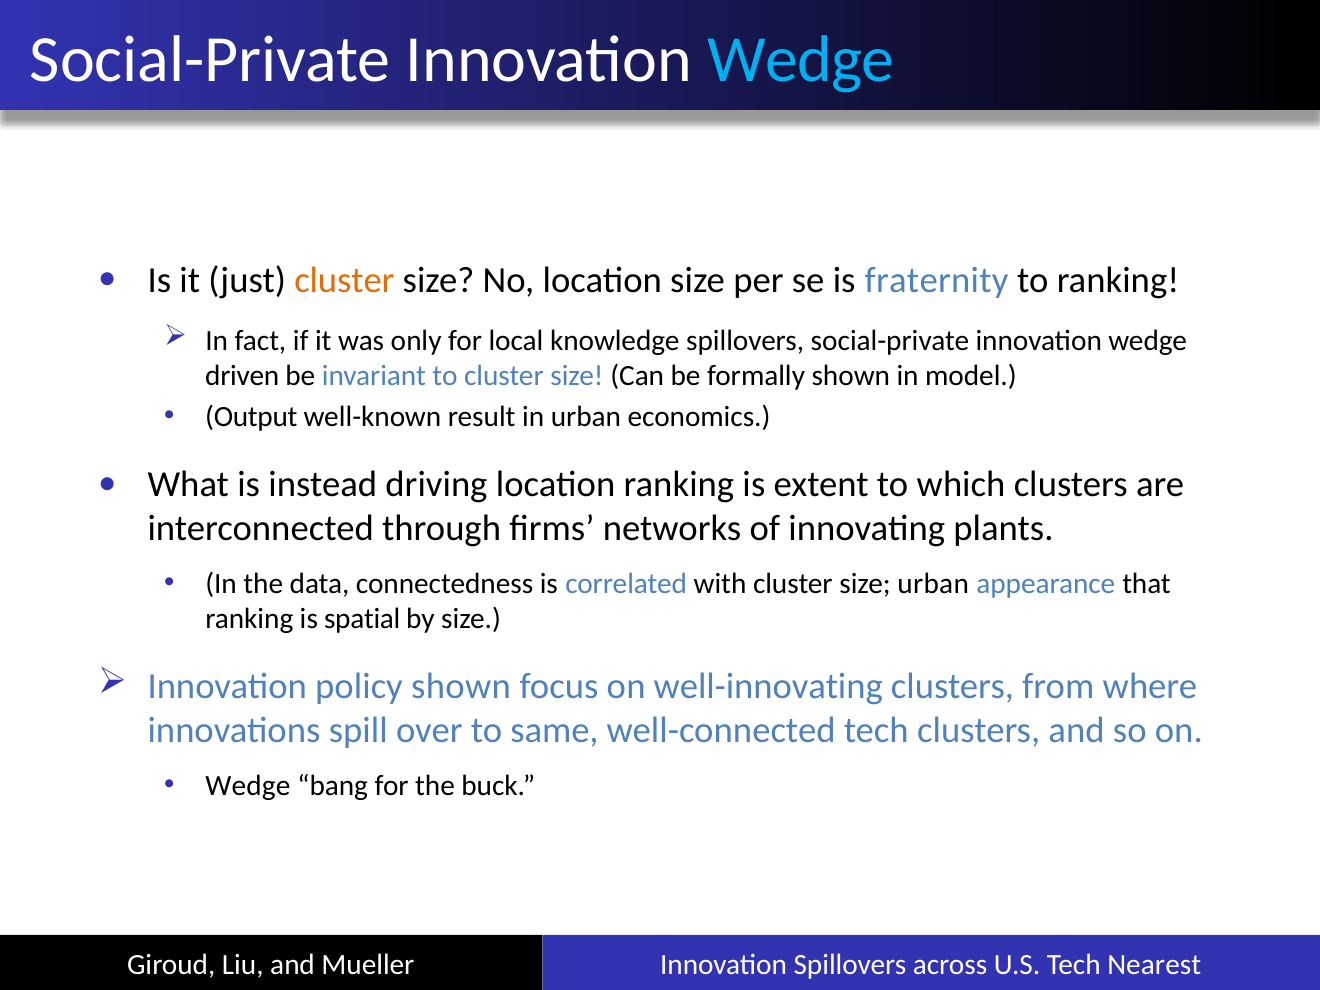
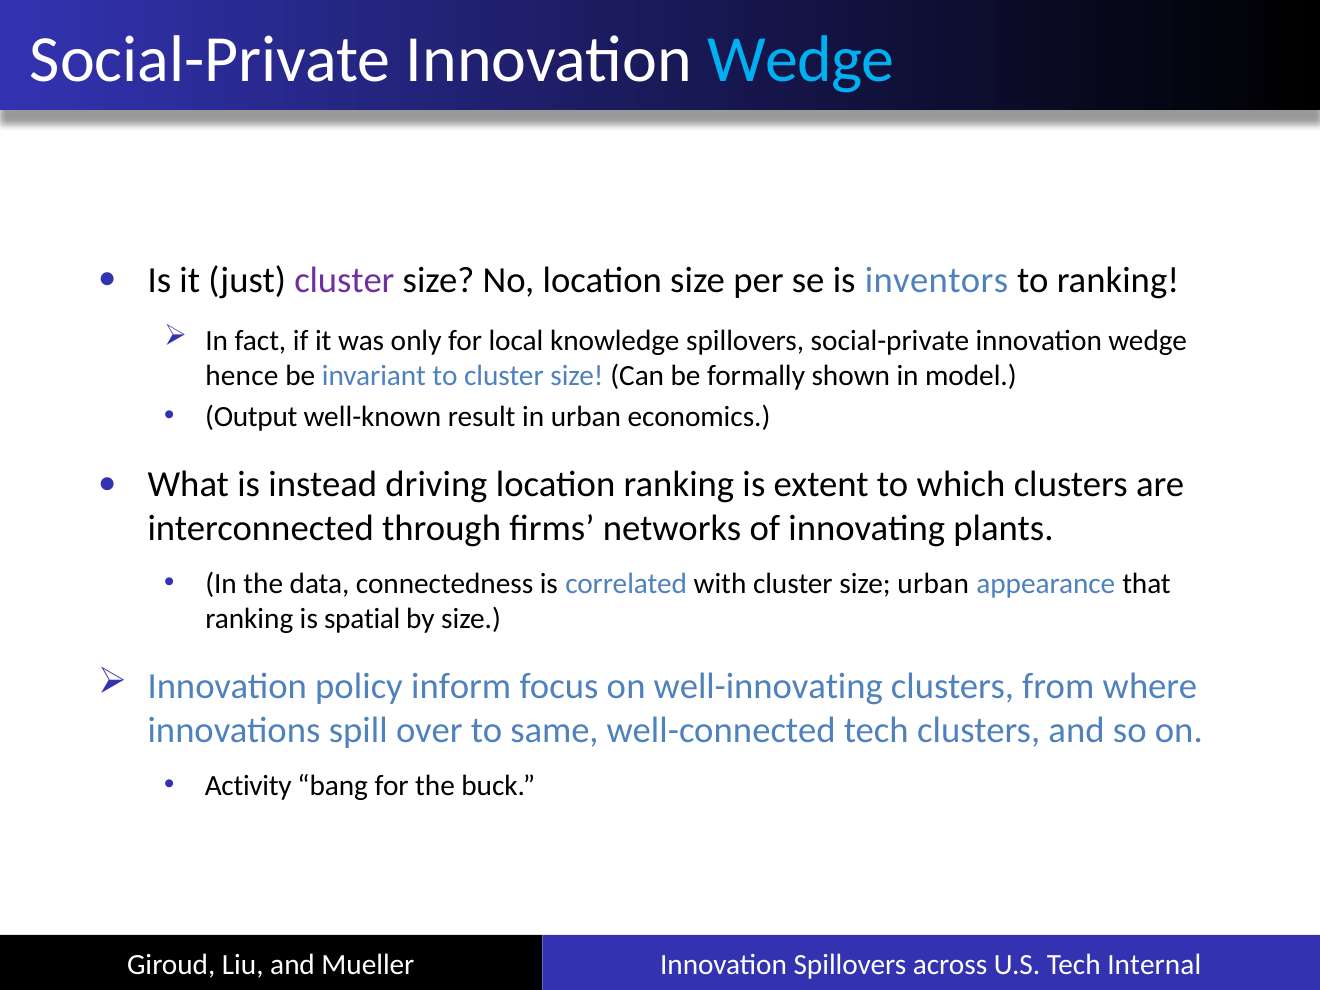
cluster at (344, 280) colour: orange -> purple
fraternity: fraternity -> inventors
driven: driven -> hence
policy shown: shown -> inform
Wedge at (248, 786): Wedge -> Activity
Nearest: Nearest -> Internal
